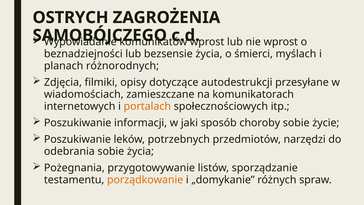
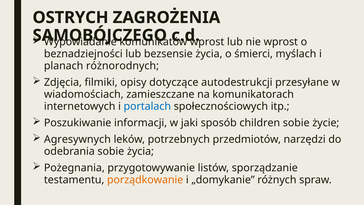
portalach colour: orange -> blue
choroby: choroby -> children
Poszukiwanie at (77, 139): Poszukiwanie -> Agresywnych
